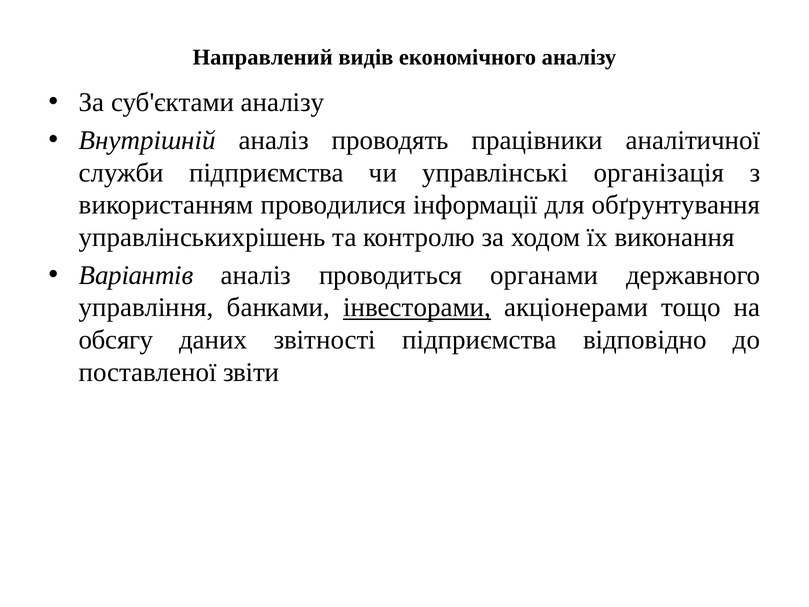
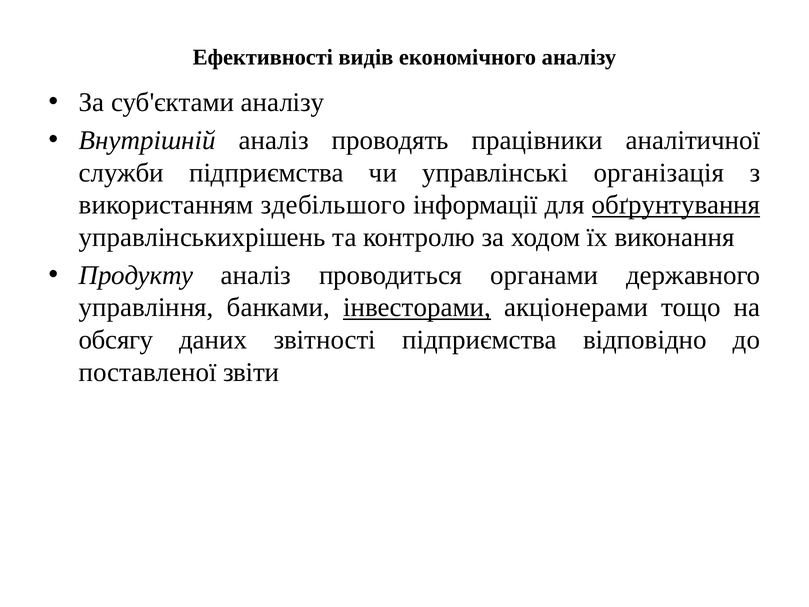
Направлений: Направлений -> Ефективності
проводилися: проводилися -> здебільшого
обґрунтування underline: none -> present
Варіантів: Варіантів -> Продукту
